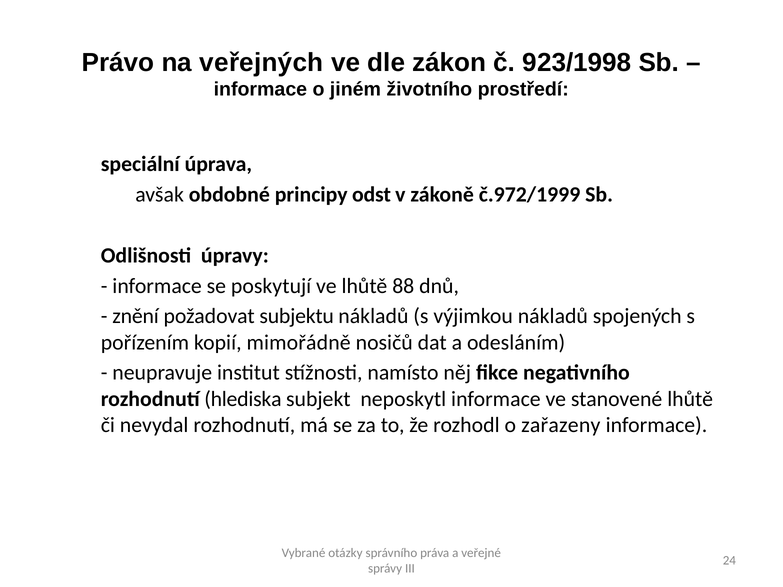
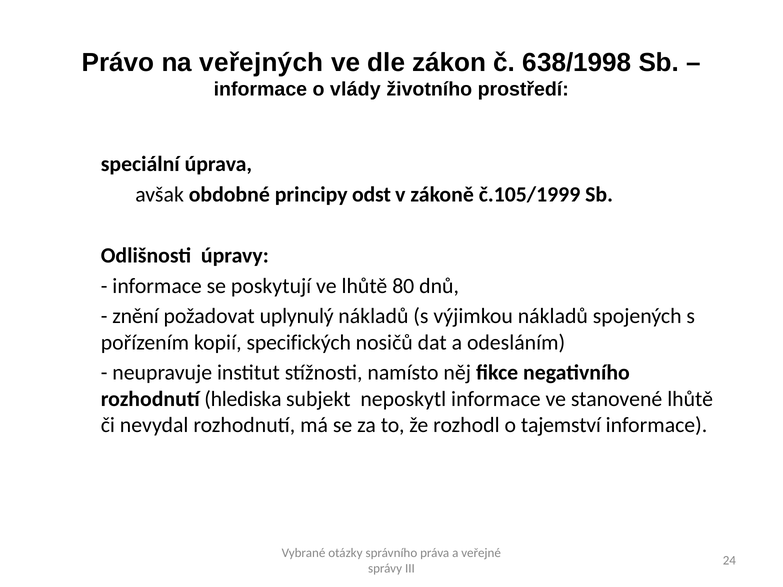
923/1998: 923/1998 -> 638/1998
jiném: jiném -> vlády
č.972/1999: č.972/1999 -> č.105/1999
88: 88 -> 80
subjektu: subjektu -> uplynulý
mimořádně: mimořádně -> specifických
zařazeny: zařazeny -> tajemství
